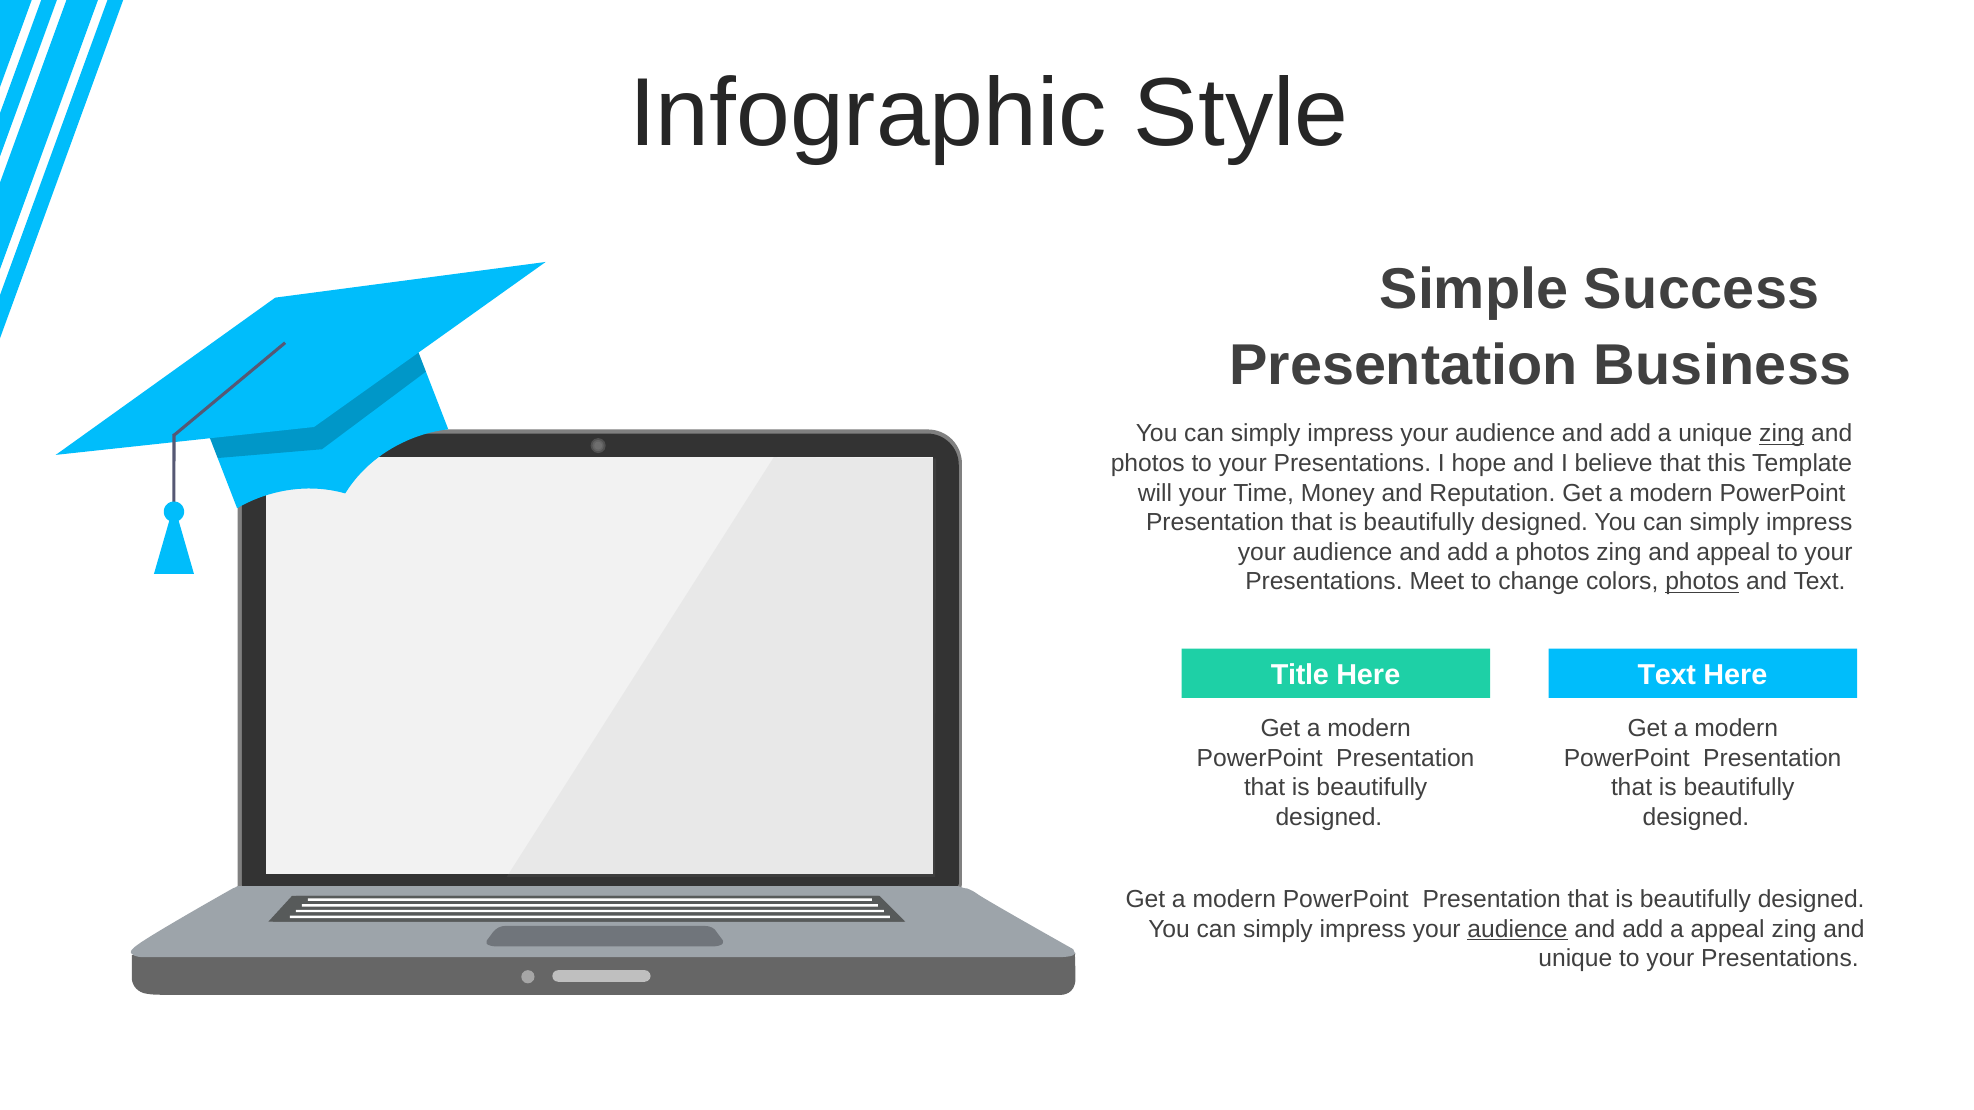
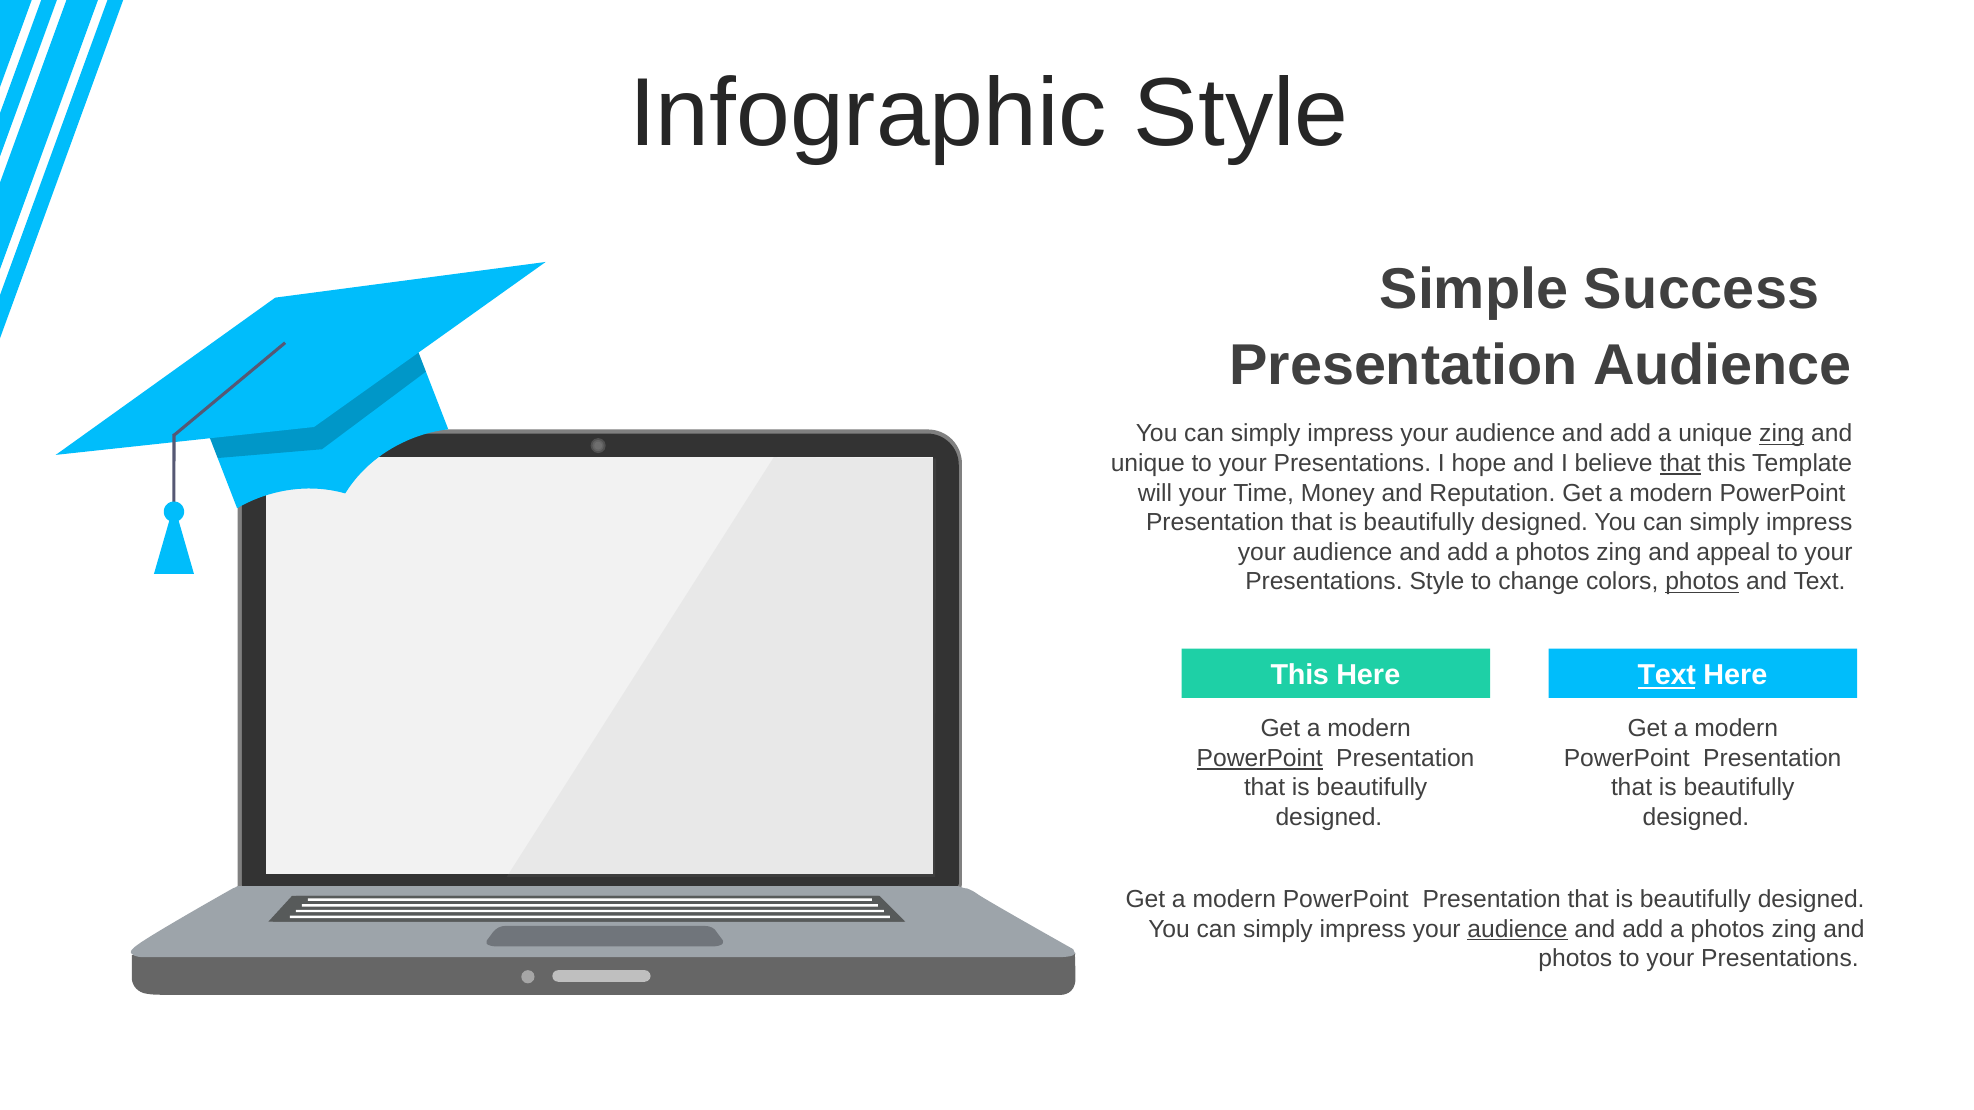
Presentation Business: Business -> Audience
photos at (1148, 464): photos -> unique
that at (1680, 464) underline: none -> present
Presentations Meet: Meet -> Style
Title at (1300, 675): Title -> This
Text at (1667, 675) underline: none -> present
PowerPoint at (1260, 759) underline: none -> present
appeal at (1728, 929): appeal -> photos
unique at (1575, 959): unique -> photos
